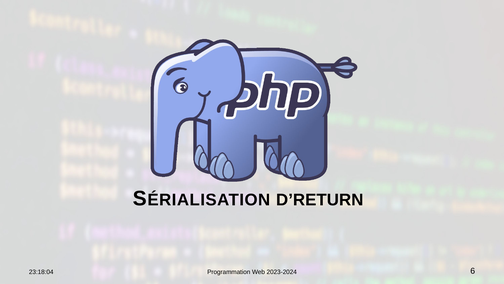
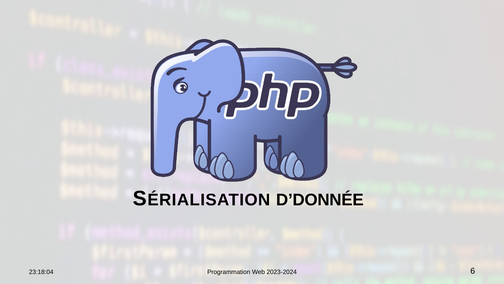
D’RETURN: D’RETURN -> D’DONNÉE
